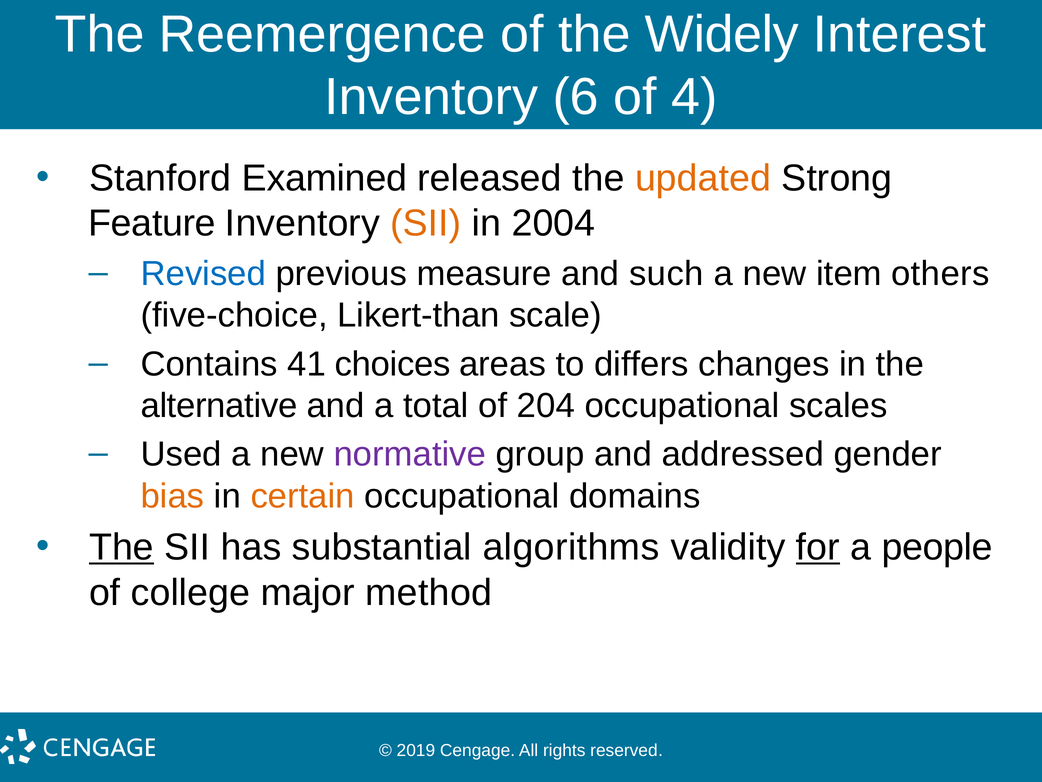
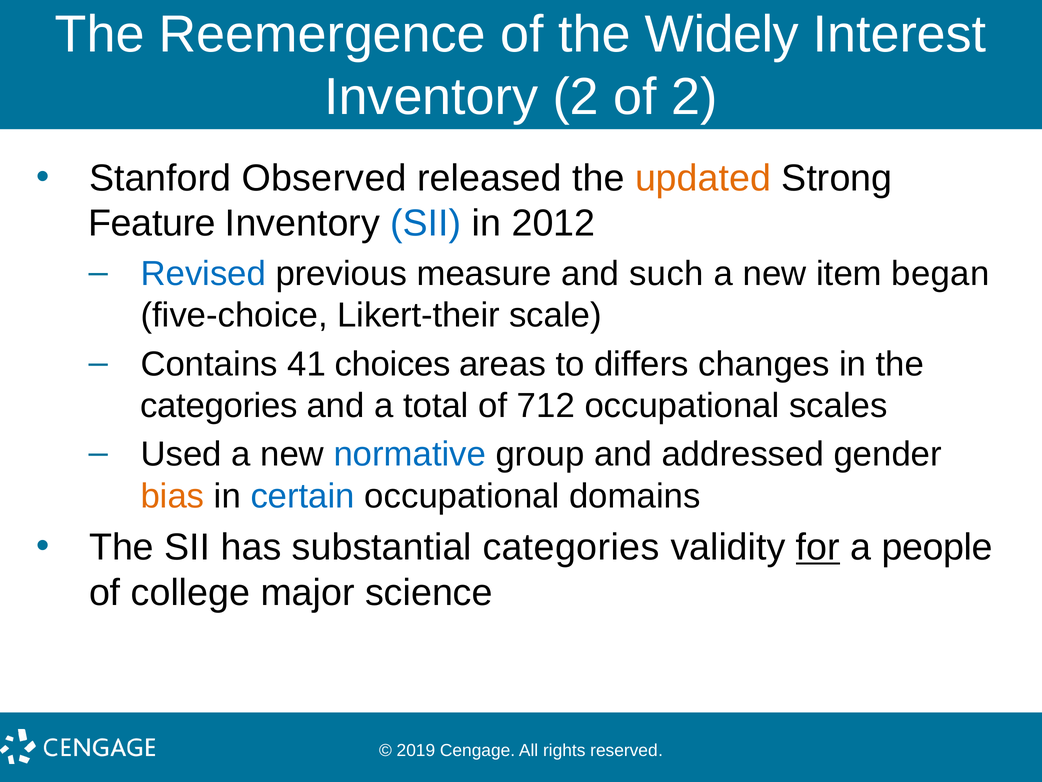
Inventory 6: 6 -> 2
of 4: 4 -> 2
Examined: Examined -> Observed
SII at (426, 223) colour: orange -> blue
2004: 2004 -> 2012
others: others -> began
Likert-than: Likert-than -> Likert-their
alternative at (219, 405): alternative -> categories
204: 204 -> 712
normative colour: purple -> blue
certain colour: orange -> blue
The at (121, 547) underline: present -> none
substantial algorithms: algorithms -> categories
method: method -> science
